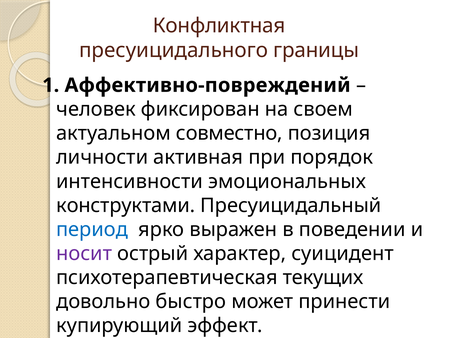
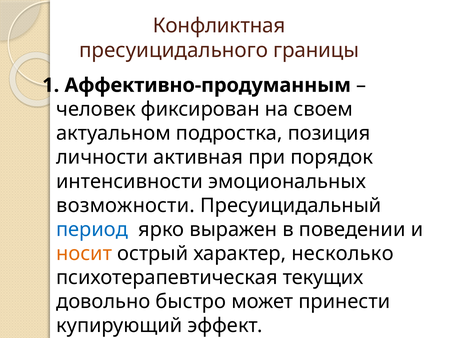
Аффективно-повреждений: Аффективно-повреждений -> Аффективно-продуманным
совместно: совместно -> подростка
конструктами: конструктами -> возможности
носит colour: purple -> orange
суицидент: суицидент -> несколько
